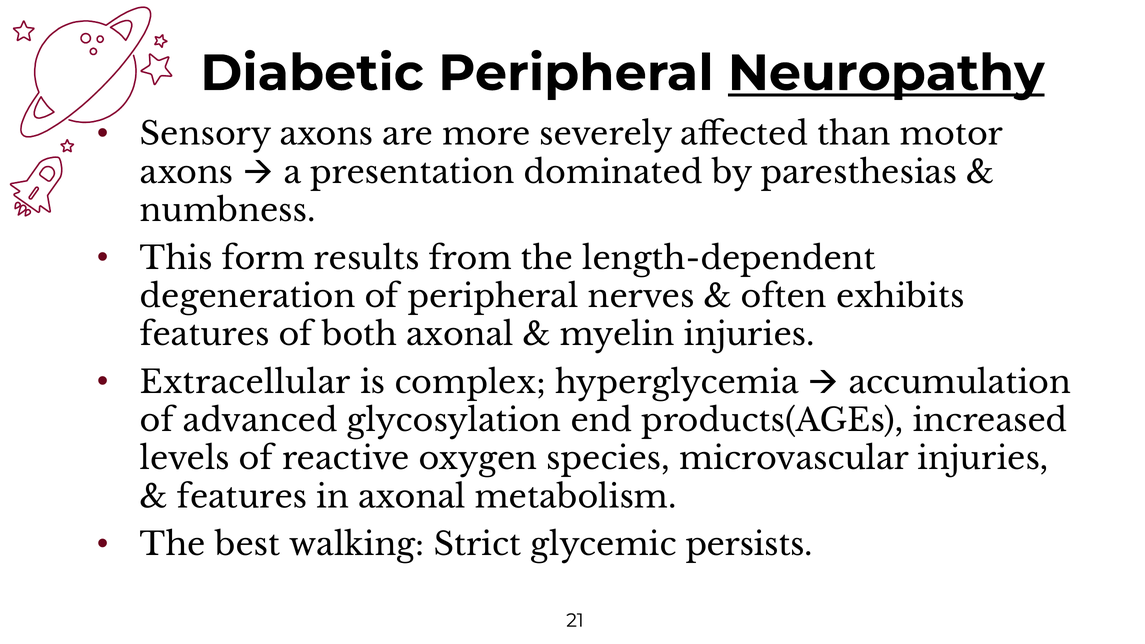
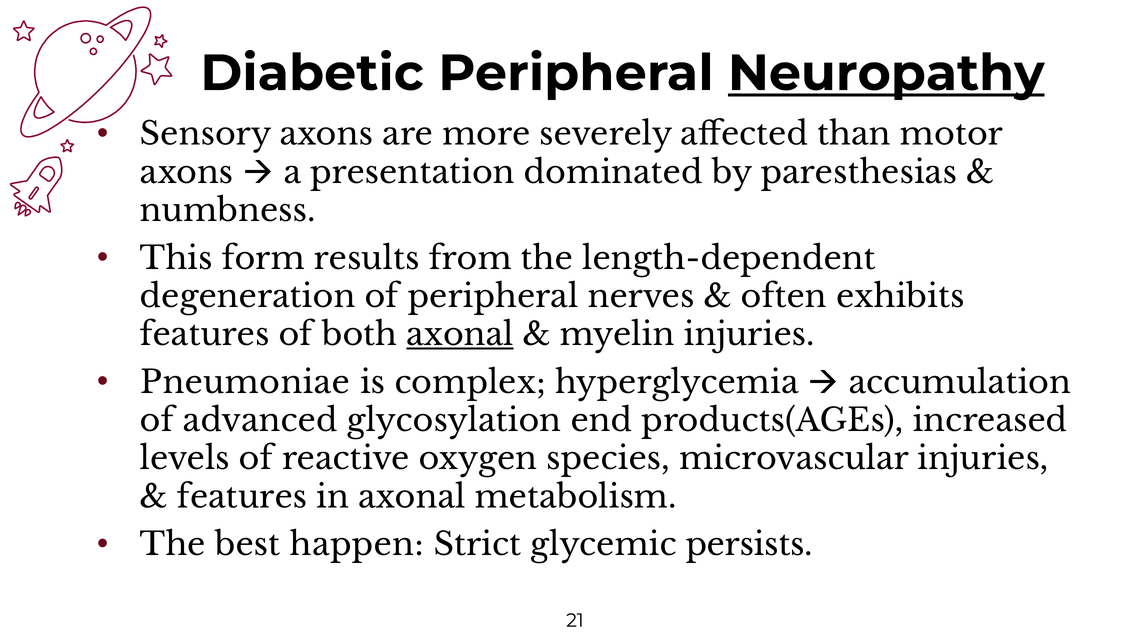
axonal at (460, 335) underline: none -> present
Extracellular: Extracellular -> Pneumoniae
walking: walking -> happen
